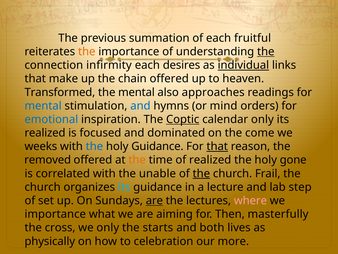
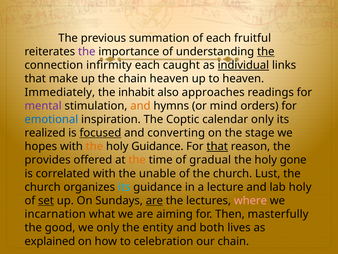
the at (87, 52) colour: orange -> purple
desires: desires -> caught
chain offered: offered -> heaven
Transformed: Transformed -> Immediately
the mental: mental -> inhabit
mental at (43, 106) colour: blue -> purple
and at (140, 106) colour: blue -> orange
Coptic underline: present -> none
focused underline: none -> present
dominated: dominated -> converting
come: come -> stage
weeks: weeks -> hopes
the at (94, 146) colour: blue -> orange
removed: removed -> provides
of realized: realized -> gradual
the at (201, 173) underline: present -> none
Frail: Frail -> Lust
lab step: step -> holy
set underline: none -> present
importance at (55, 214): importance -> incarnation
cross: cross -> good
starts: starts -> entity
physically: physically -> explained
our more: more -> chain
